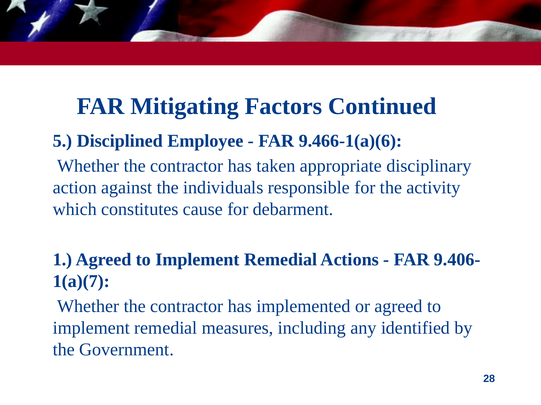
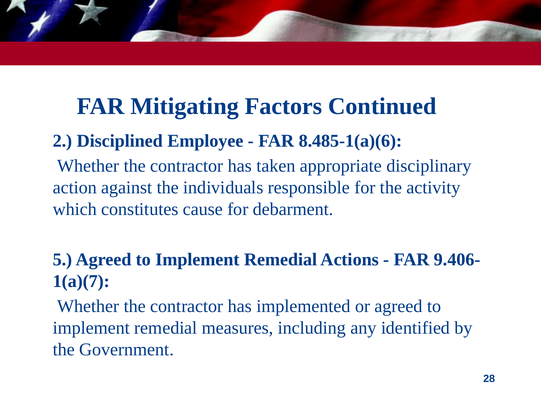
5: 5 -> 2
9.466-1(a)(6: 9.466-1(a)(6 -> 8.485-1(a)(6
1: 1 -> 5
